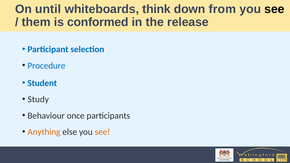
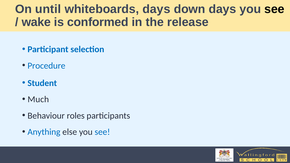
whiteboards think: think -> days
down from: from -> days
them: them -> wake
Study: Study -> Much
once: once -> roles
Anything colour: orange -> blue
see at (102, 132) colour: orange -> blue
